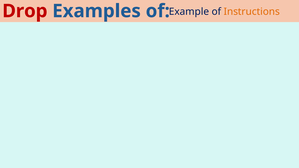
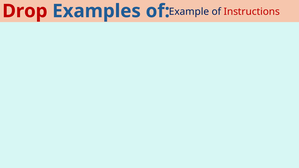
Instructions colour: orange -> red
